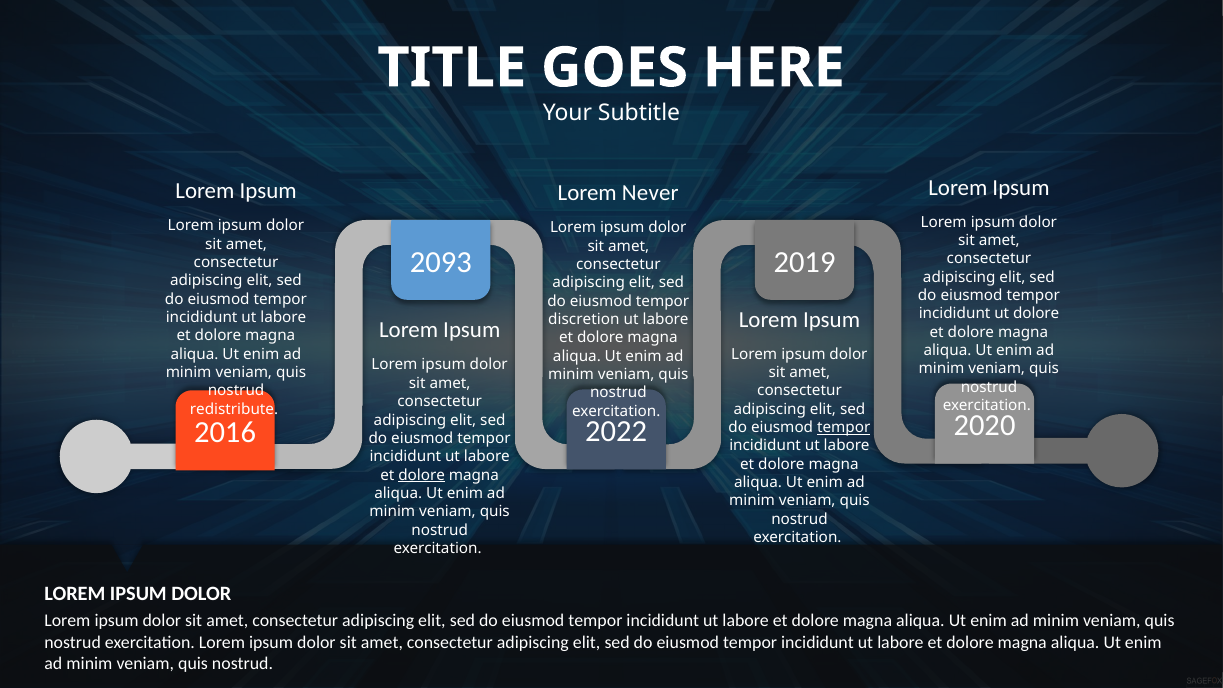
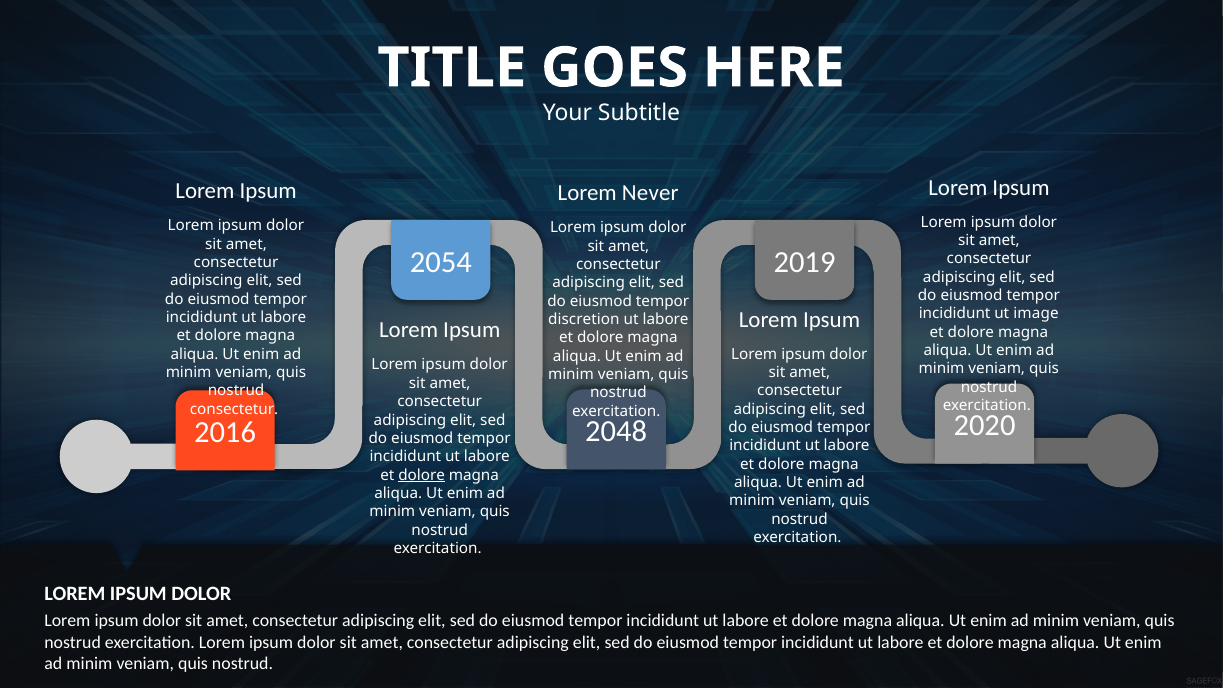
2093: 2093 -> 2054
ut dolore: dolore -> image
redistribute at (234, 409): redistribute -> consectetur
2022: 2022 -> 2048
tempor at (844, 427) underline: present -> none
